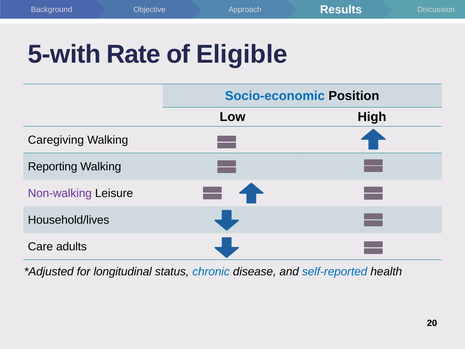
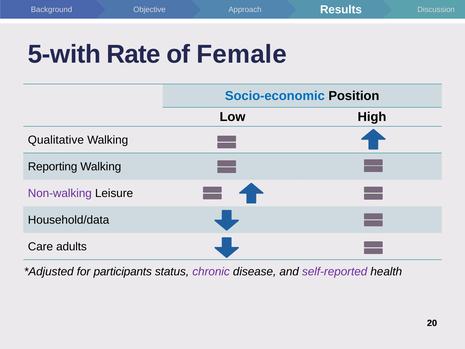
Eligible: Eligible -> Female
Caregiving: Caregiving -> Qualitative
Household/lives: Household/lives -> Household/data
longitudinal: longitudinal -> participants
chronic colour: blue -> purple
self-reported colour: blue -> purple
